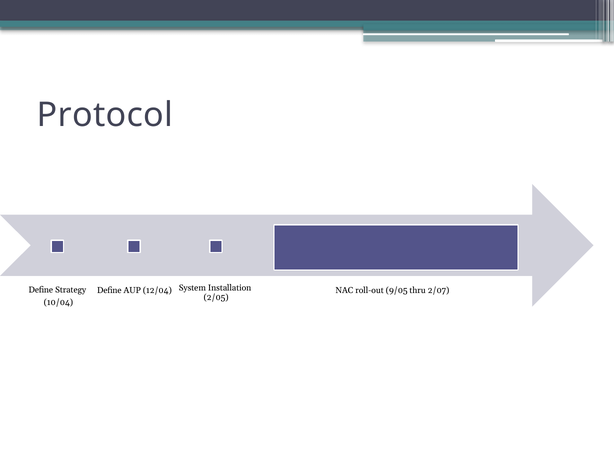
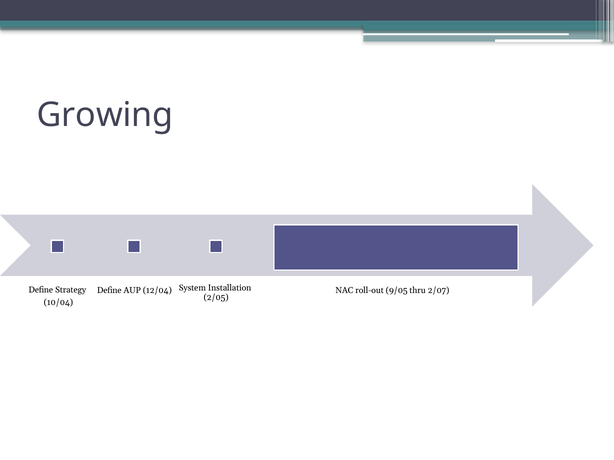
Protocol: Protocol -> Growing
